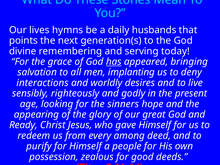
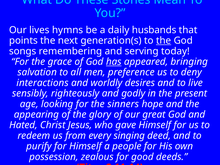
the at (164, 41) underline: none -> present
divine: divine -> songs
implanting: implanting -> preference
Ready: Ready -> Hated
among: among -> singing
